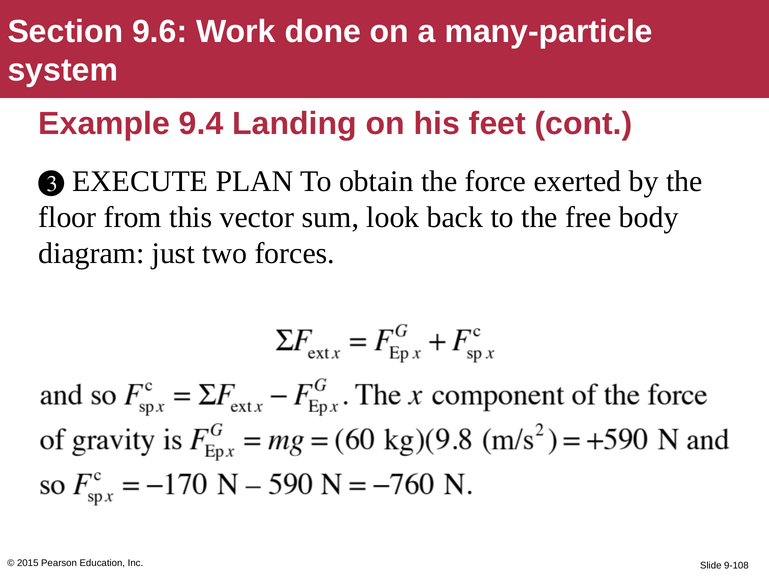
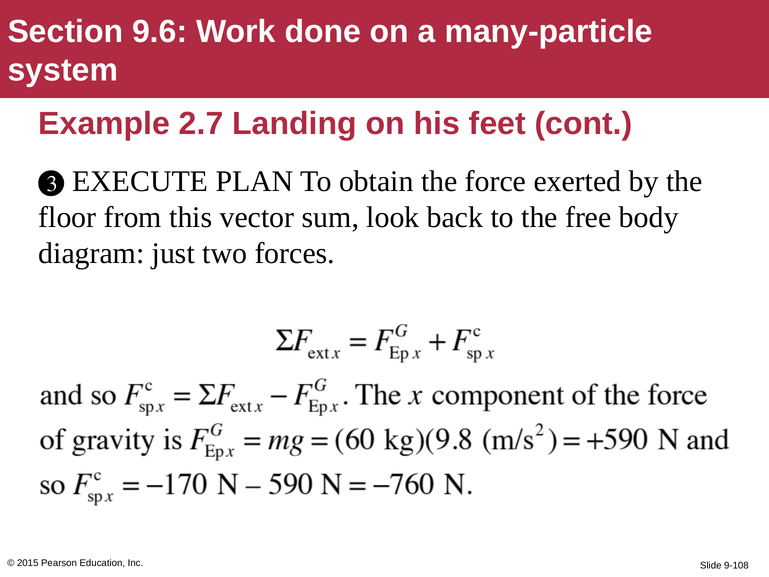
9.4: 9.4 -> 2.7
